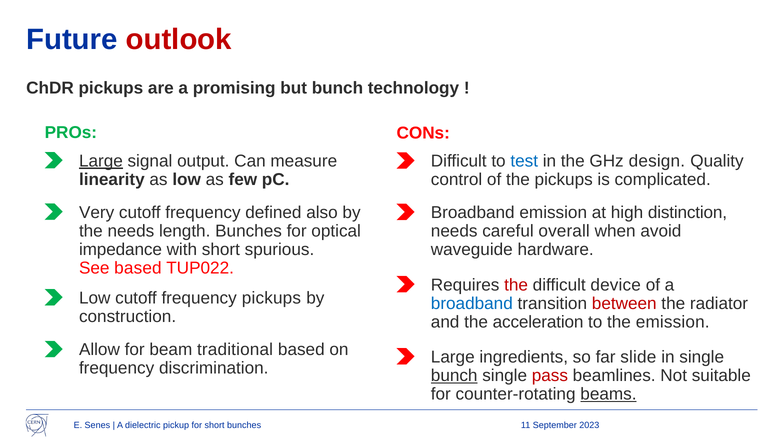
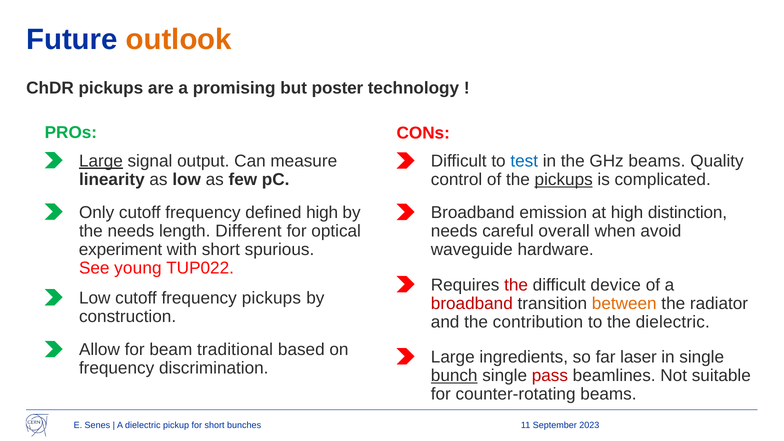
outlook colour: red -> orange
but bunch: bunch -> poster
GHz design: design -> beams
pickups at (564, 180) underline: none -> present
Very: Very -> Only
defined also: also -> high
length Bunches: Bunches -> Different
impedance: impedance -> experiment
See based: based -> young
broadband at (472, 303) colour: blue -> red
between colour: red -> orange
acceleration: acceleration -> contribution
the emission: emission -> dielectric
slide: slide -> laser
beams at (608, 394) underline: present -> none
